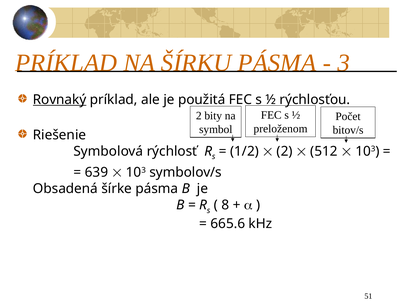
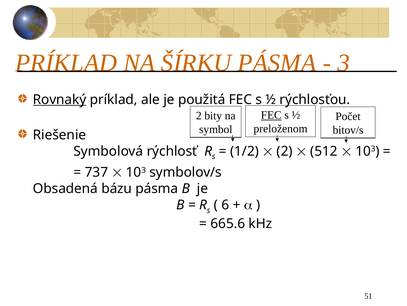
FEC at (271, 115) underline: none -> present
639: 639 -> 737
šírke: šírke -> bázu
8: 8 -> 6
